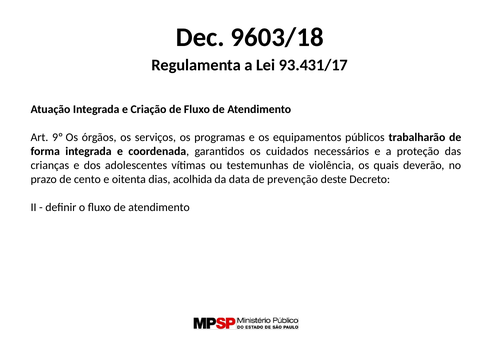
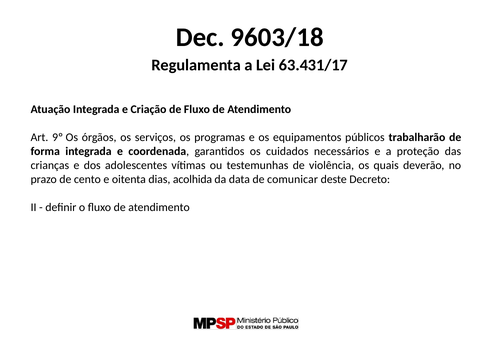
93.431/17: 93.431/17 -> 63.431/17
prevenção: prevenção -> comunicar
